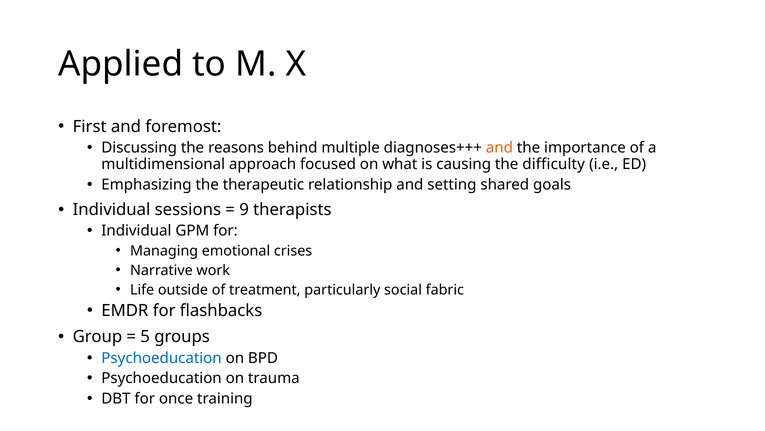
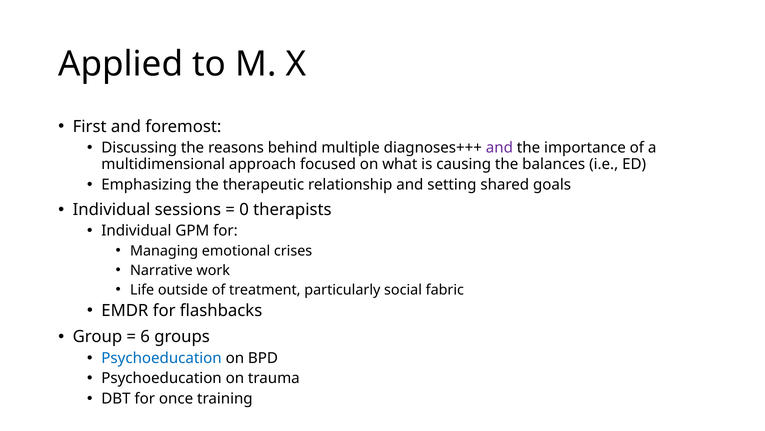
and at (499, 148) colour: orange -> purple
difficulty: difficulty -> balances
9: 9 -> 0
5: 5 -> 6
